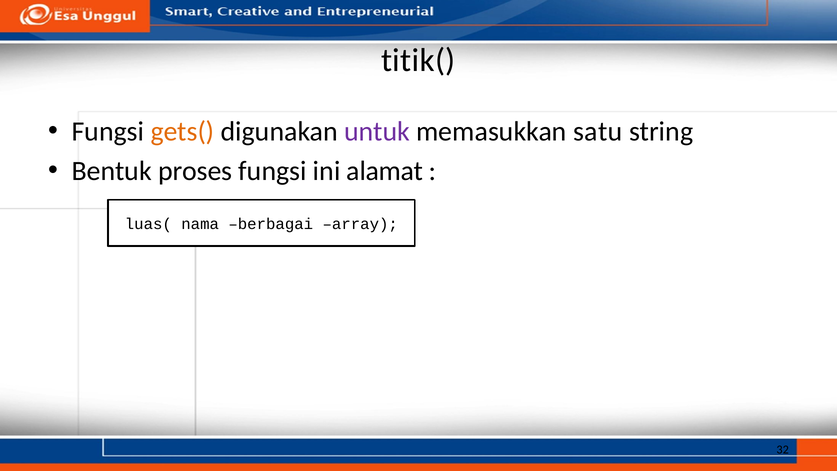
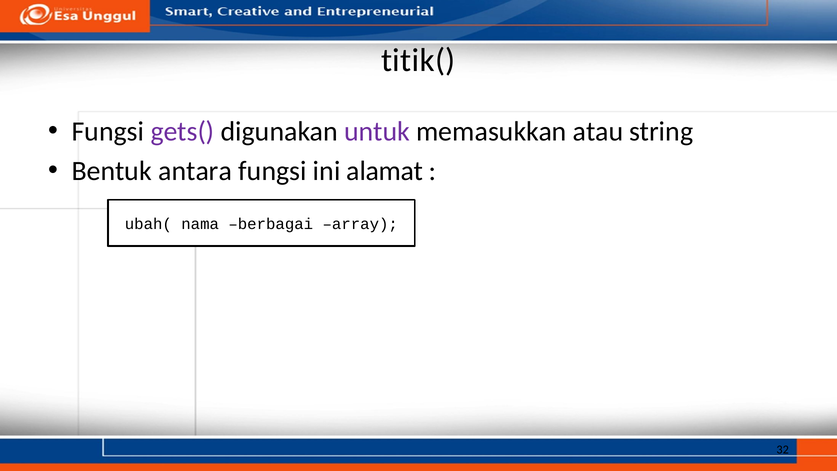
gets( colour: orange -> purple
satu: satu -> atau
proses: proses -> antara
luas(: luas( -> ubah(
